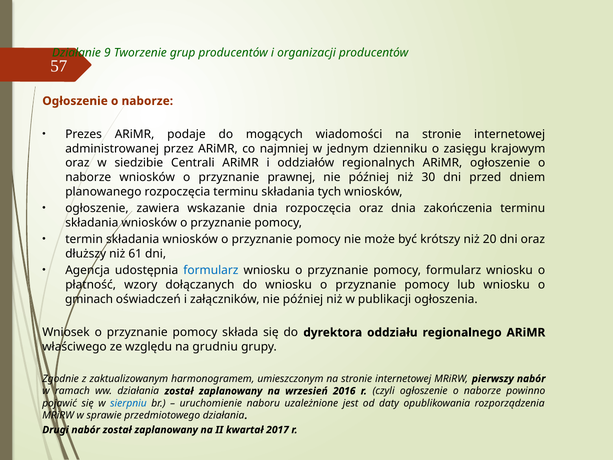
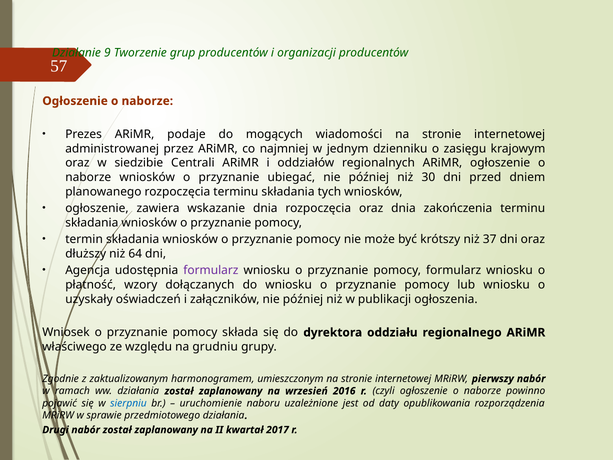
prawnej: prawnej -> ubiegać
20: 20 -> 37
61: 61 -> 64
formularz at (211, 270) colour: blue -> purple
gminach: gminach -> uzyskały
